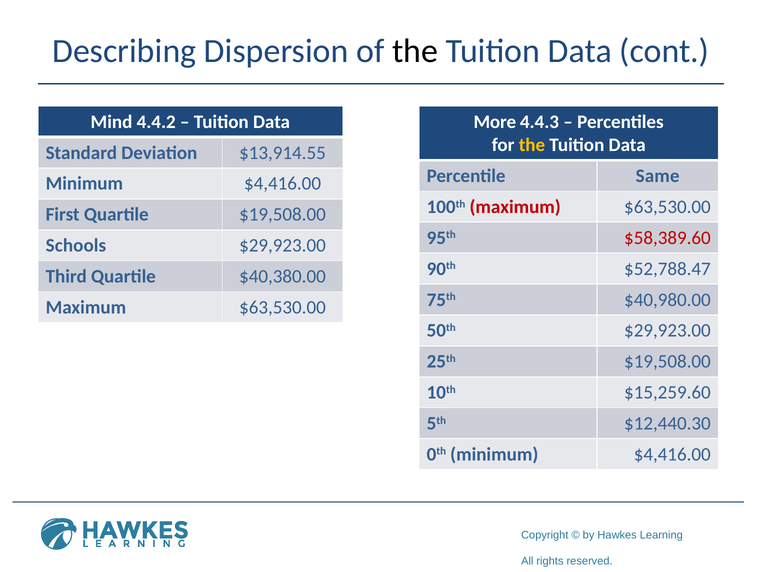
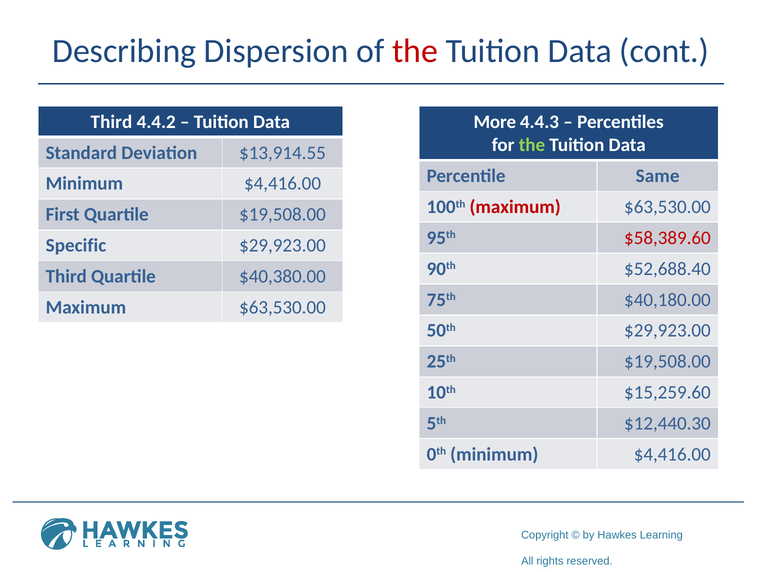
the at (415, 51) colour: black -> red
Mind at (111, 122): Mind -> Third
the at (532, 145) colour: yellow -> light green
Schools: Schools -> Specific
$52,788.47: $52,788.47 -> $52,688.40
$40,980.00: $40,980.00 -> $40,180.00
